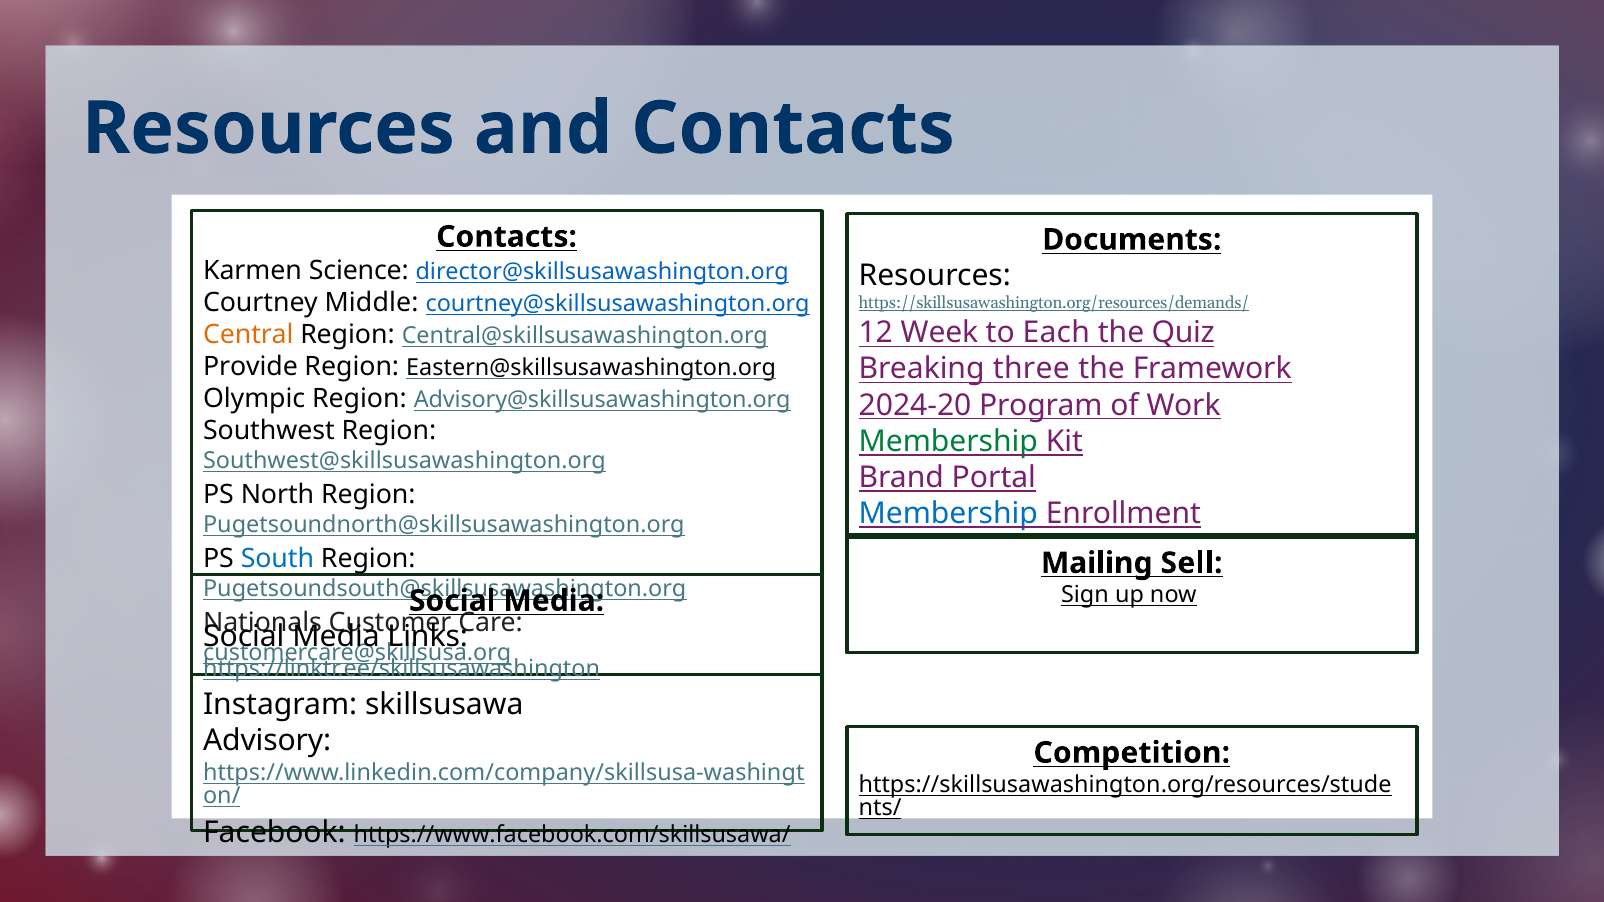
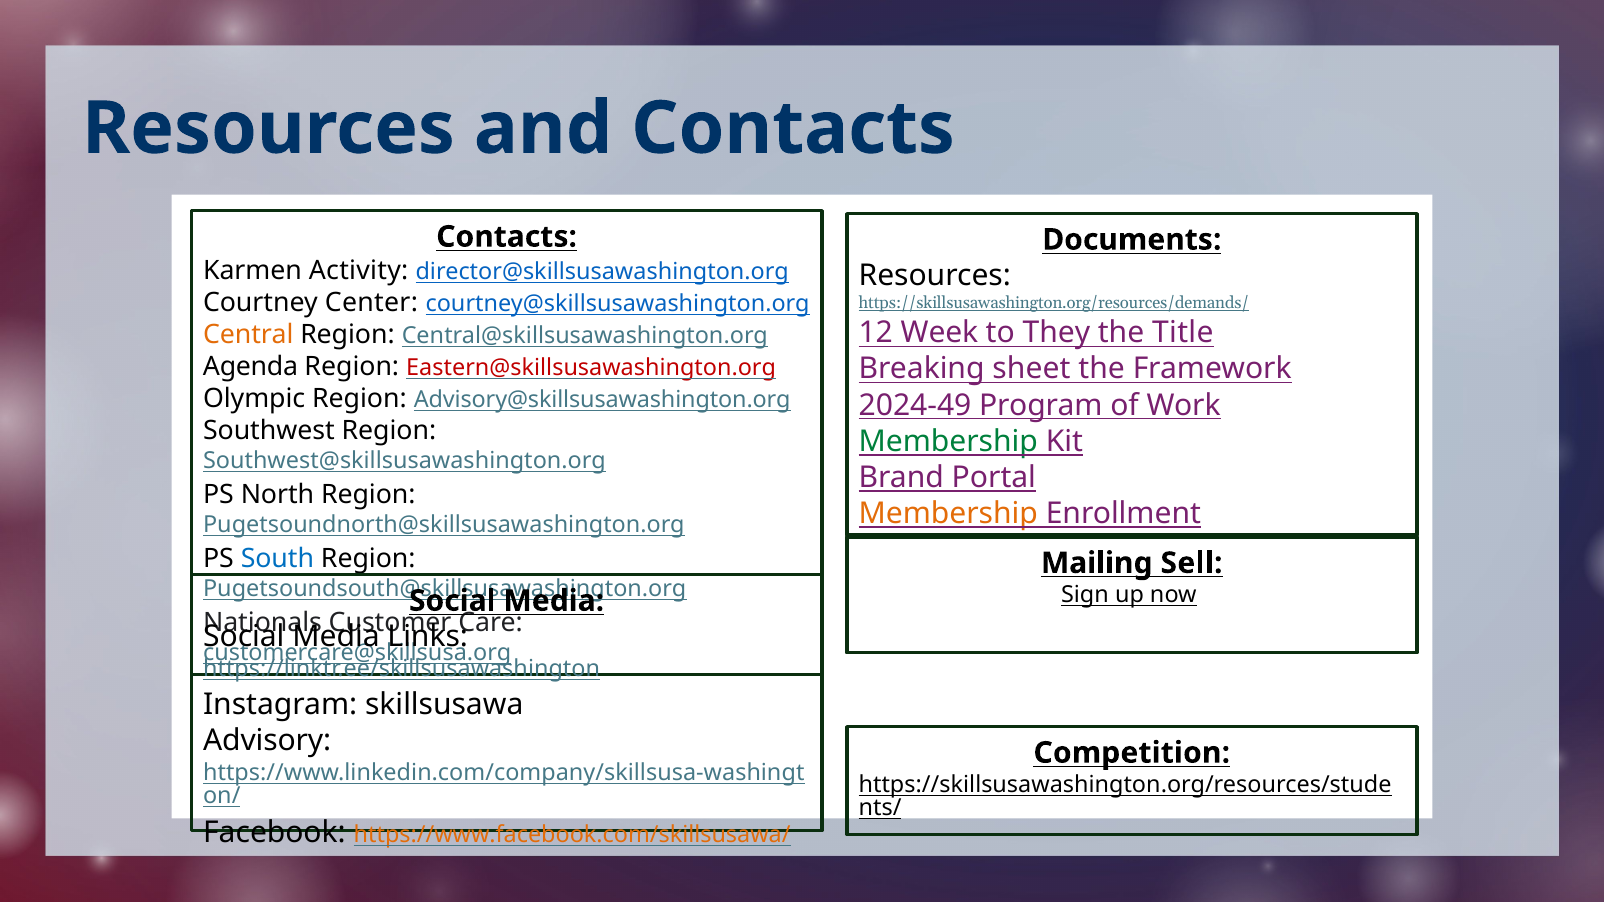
Science: Science -> Activity
Middle: Middle -> Center
Each: Each -> They
Quiz: Quiz -> Title
Provide: Provide -> Agenda
Eastern@skillsusawashington.org colour: black -> red
three: three -> sheet
2024-20: 2024-20 -> 2024-49
Membership at (948, 513) colour: blue -> orange
https://www.facebook.com/skillsusawa/ colour: black -> orange
